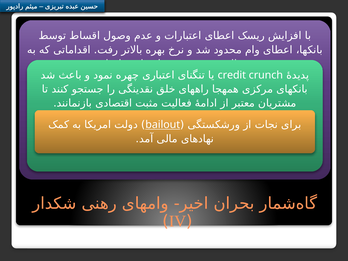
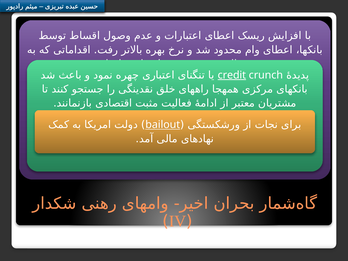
credit underline: none -> present
